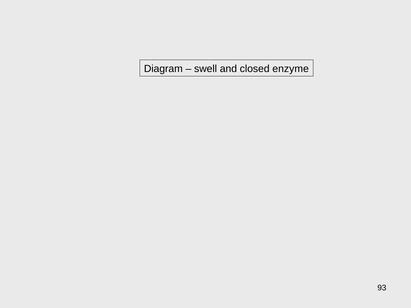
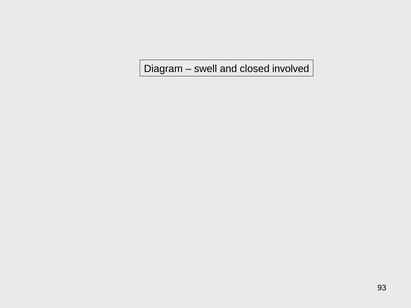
enzyme: enzyme -> involved
